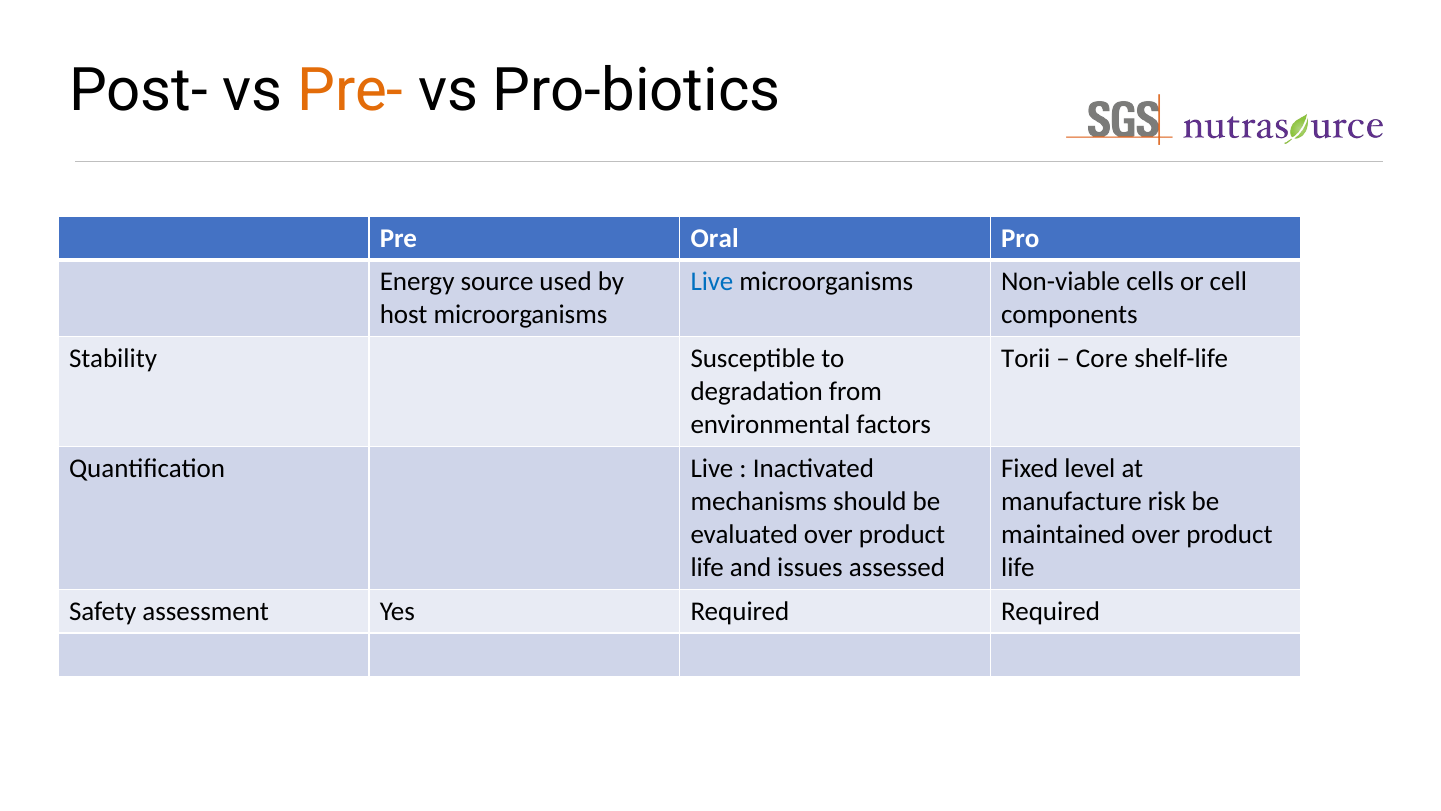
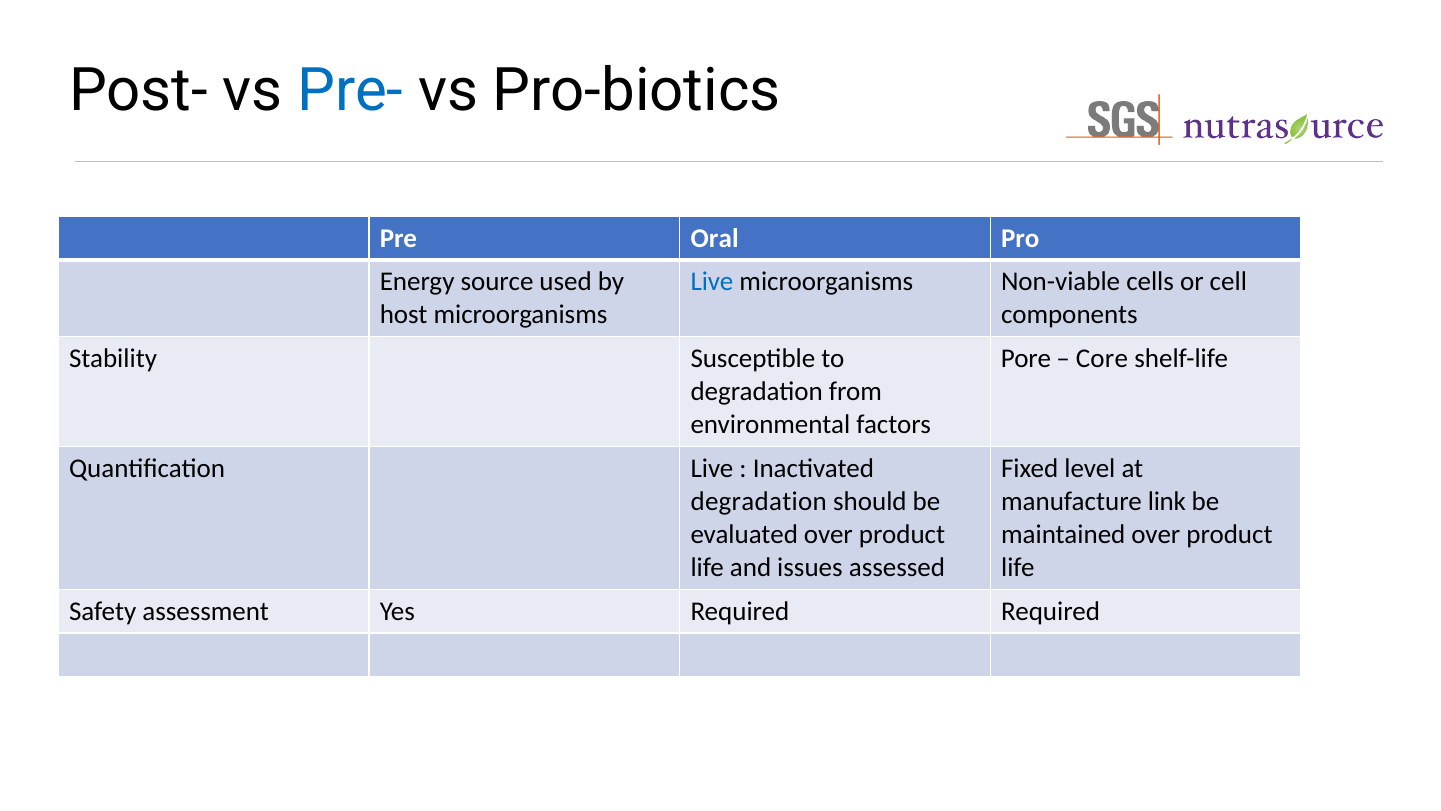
Pre- colour: orange -> blue
Torii: Torii -> Pore
mechanisms at (759, 501): mechanisms -> degradation
risk: risk -> link
